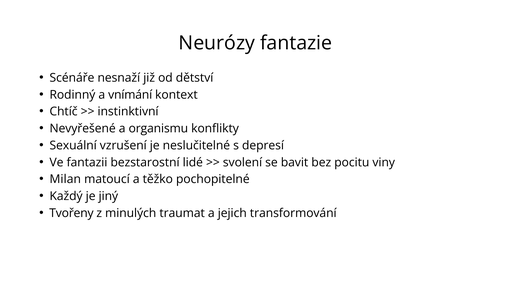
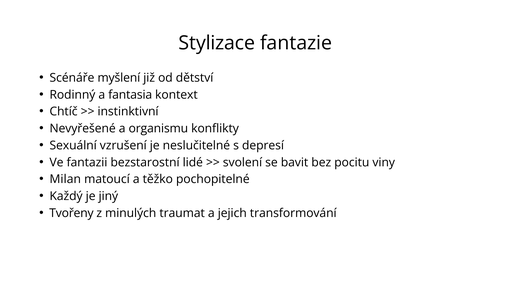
Neurózy: Neurózy -> Stylizace
nesnaží: nesnaží -> myšlení
vnímání: vnímání -> fantasia
